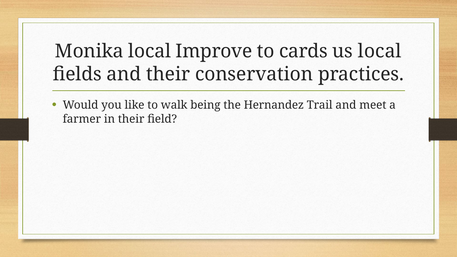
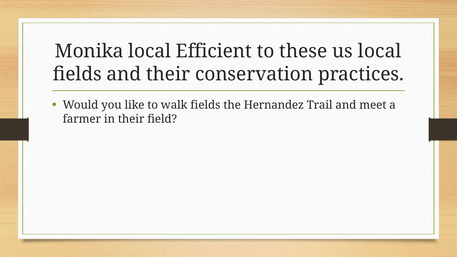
Improve: Improve -> Efficient
cards: cards -> these
walk being: being -> fields
